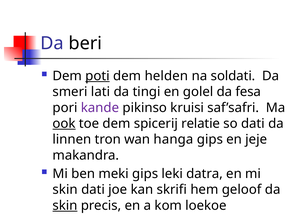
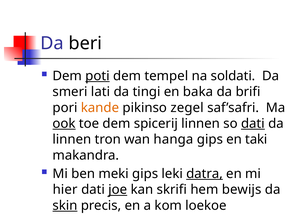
helden: helden -> tempel
golel: golel -> baka
fesa: fesa -> brifi
kande colour: purple -> orange
kruisi: kruisi -> zegel
spicerij relatie: relatie -> linnen
dati at (253, 123) underline: none -> present
jeje: jeje -> taki
datra underline: none -> present
skin at (65, 189): skin -> hier
joe underline: none -> present
geloof: geloof -> bewijs
